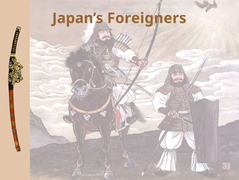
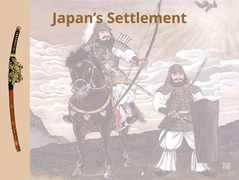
Japan’s Foreigners: Foreigners -> Settlement
